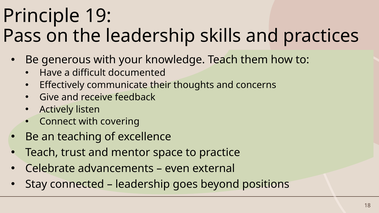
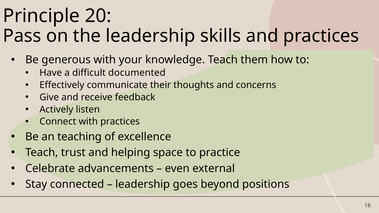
19: 19 -> 20
with covering: covering -> practices
mentor: mentor -> helping
